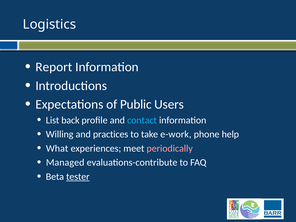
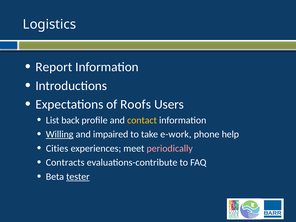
Public: Public -> Roofs
contact colour: light blue -> yellow
Willing underline: none -> present
practices: practices -> impaired
What: What -> Cities
Managed: Managed -> Contracts
